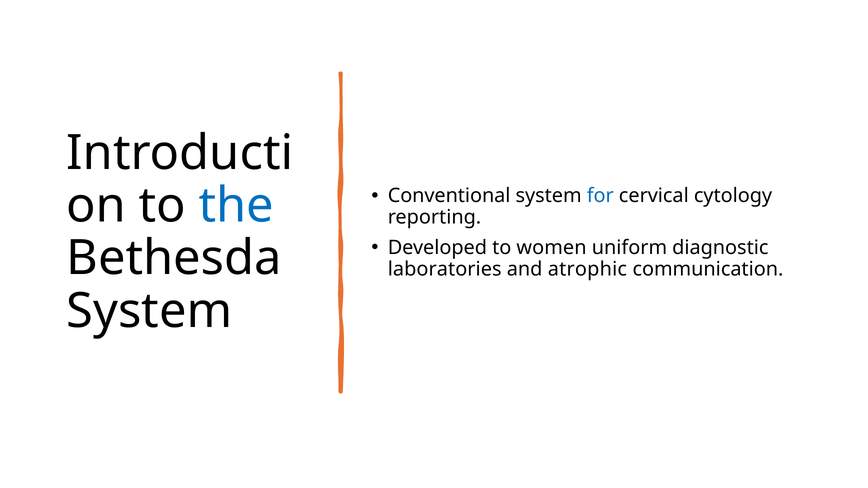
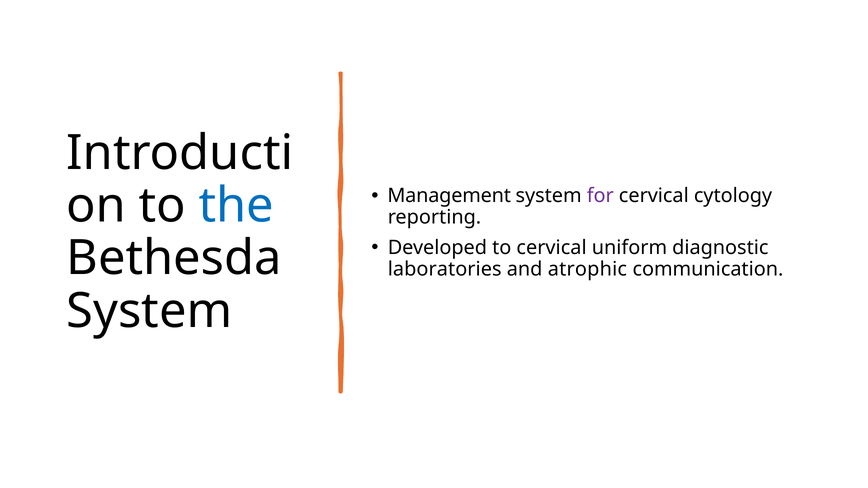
Conventional: Conventional -> Management
for colour: blue -> purple
to women: women -> cervical
